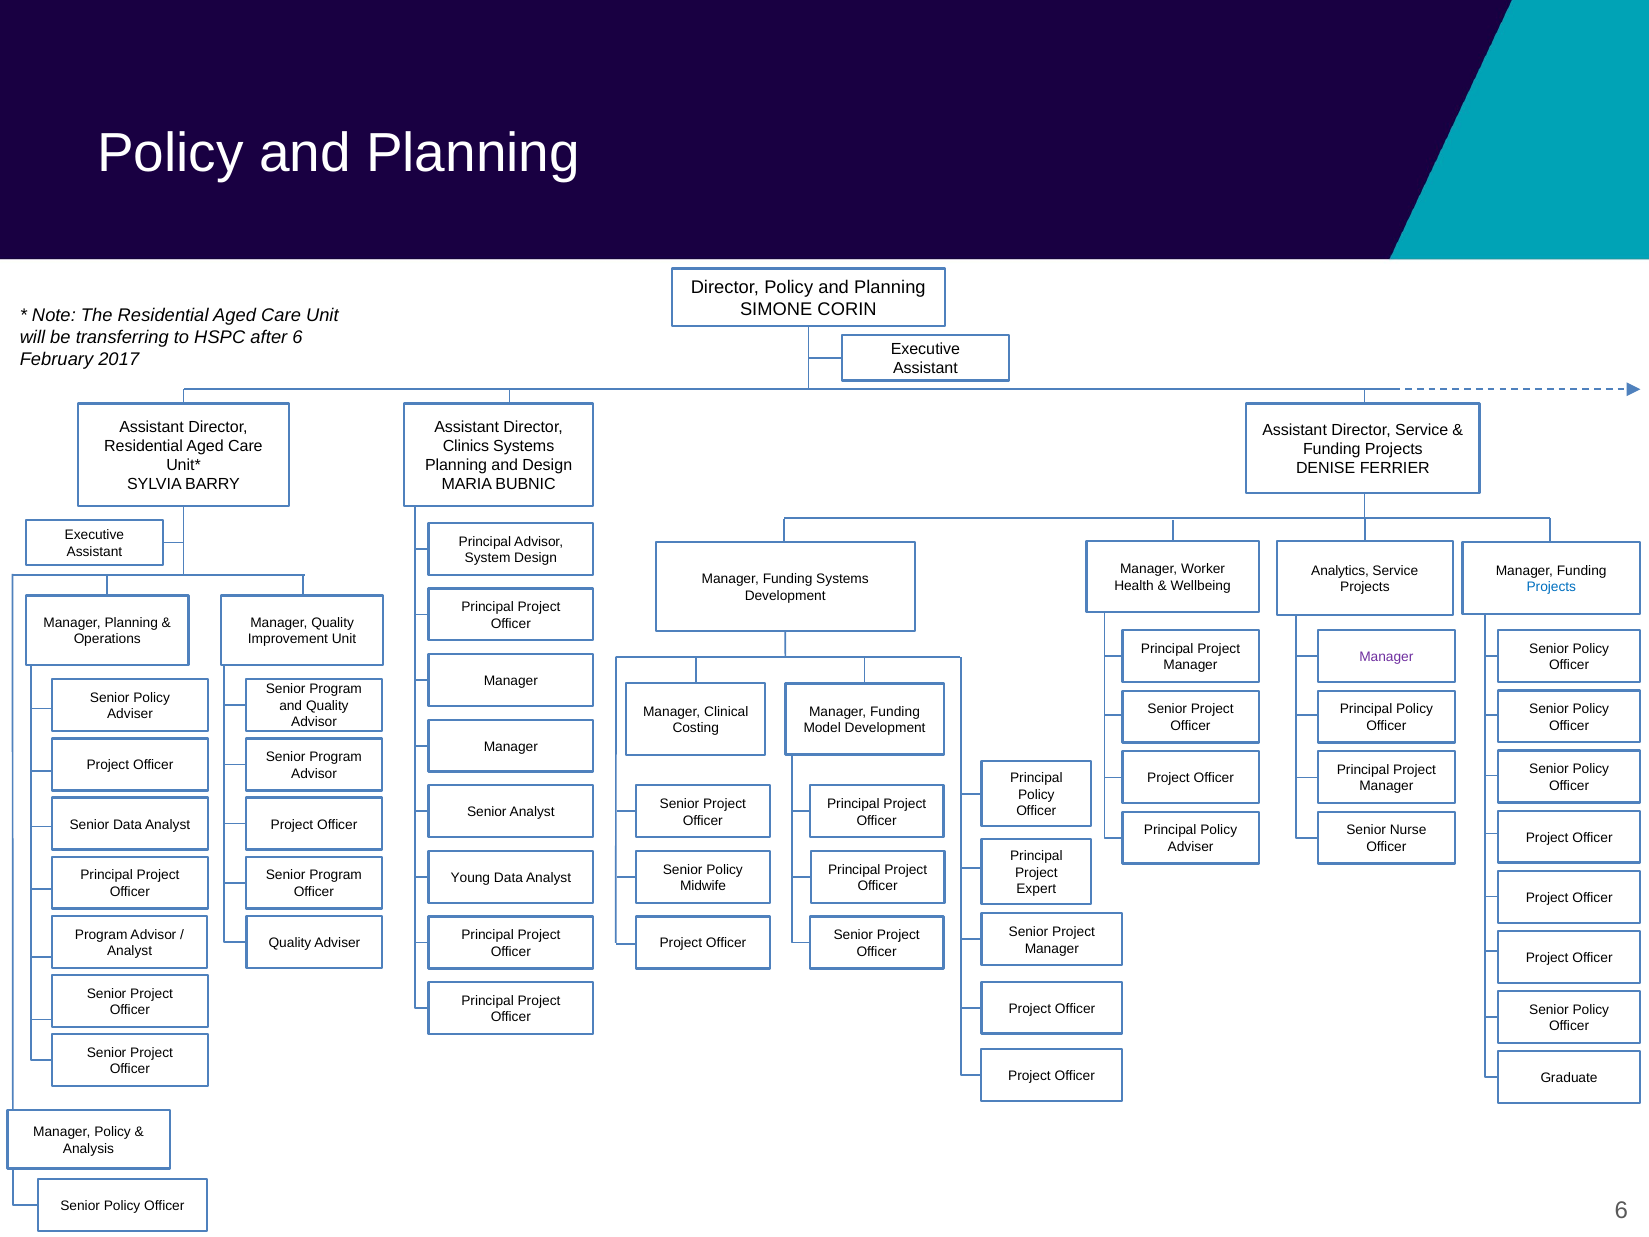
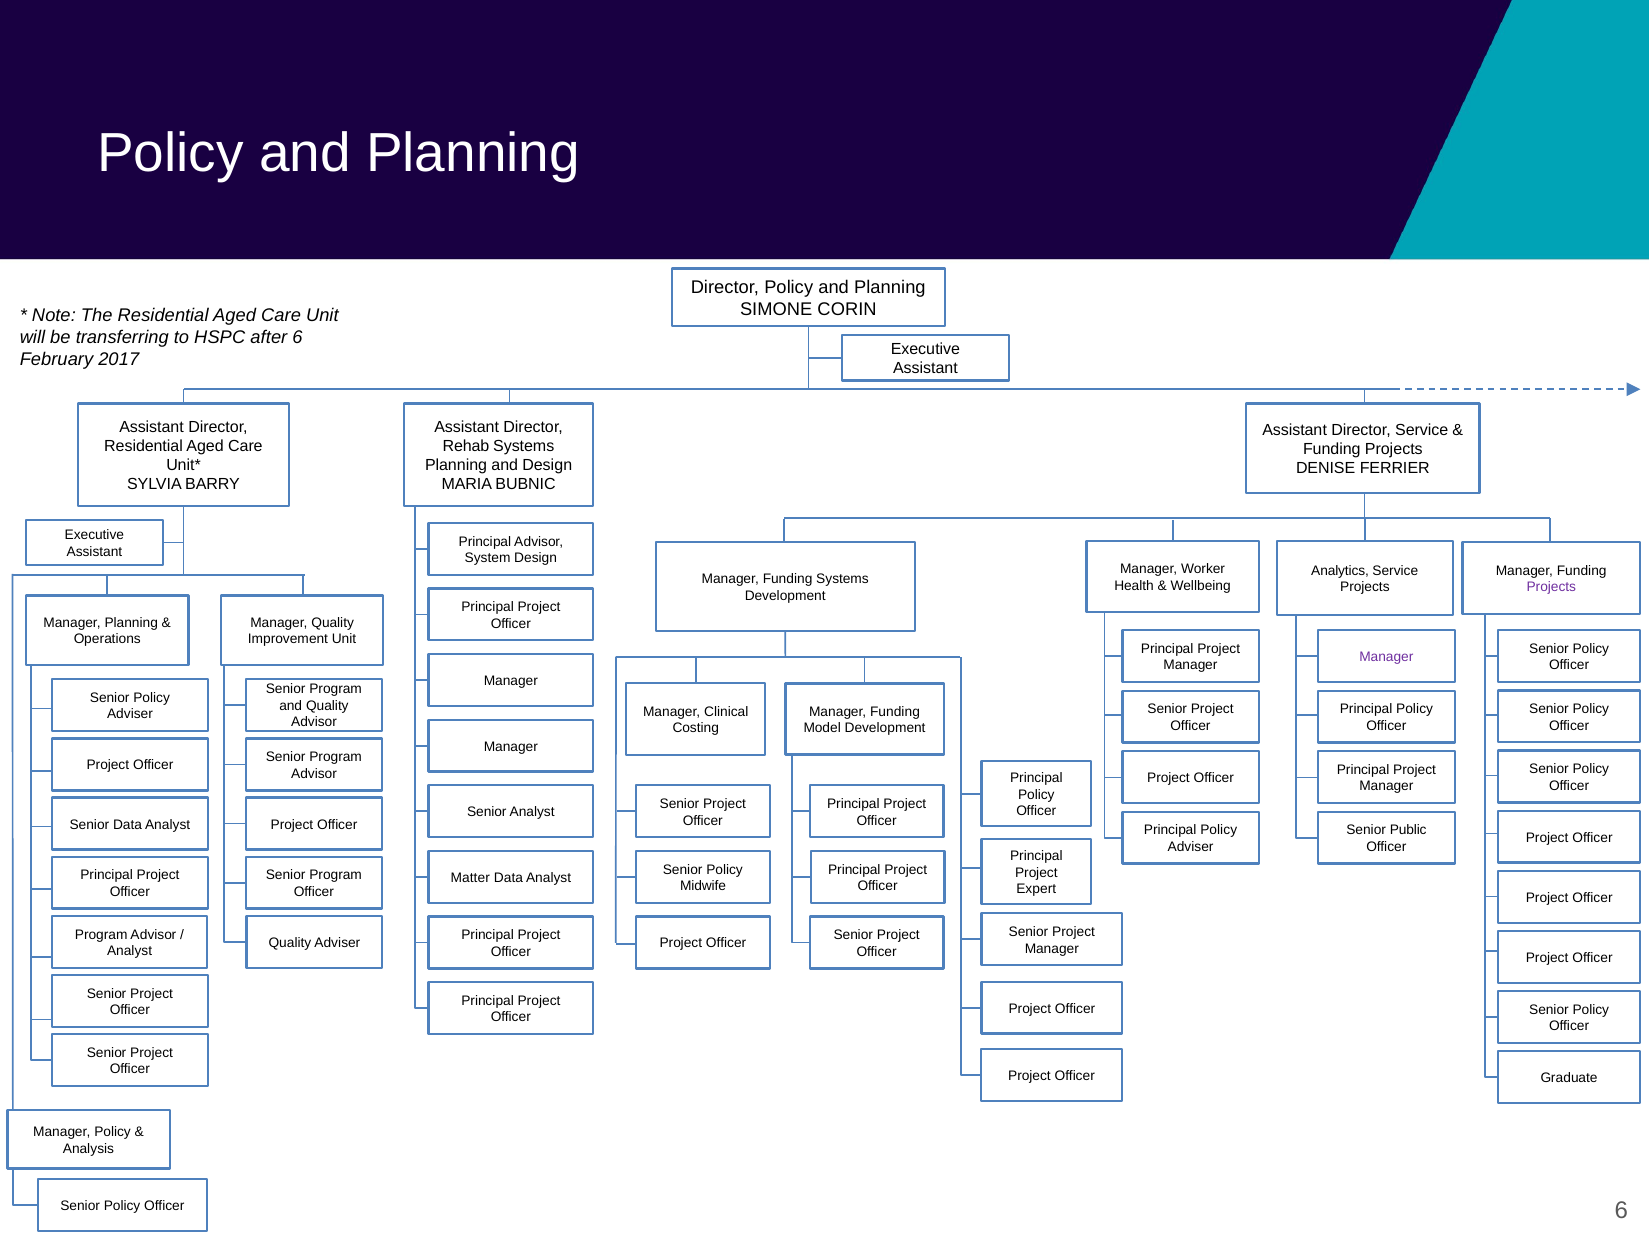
Clinics: Clinics -> Rehab
Projects at (1551, 587) colour: blue -> purple
Nurse: Nurse -> Public
Young: Young -> Matter
